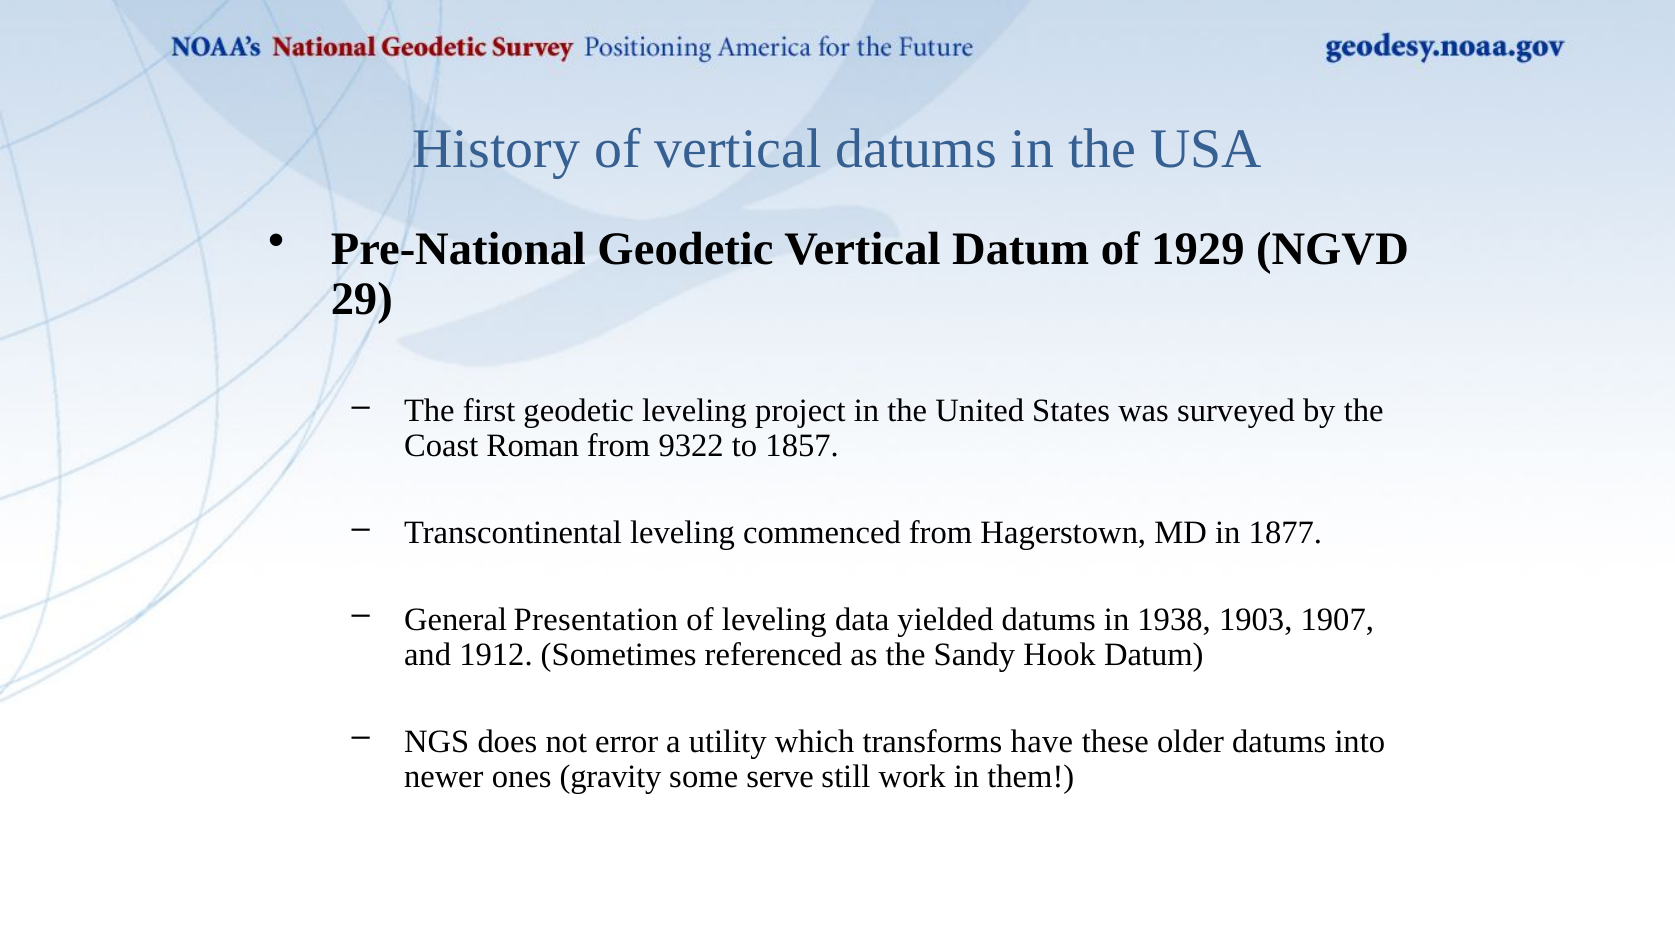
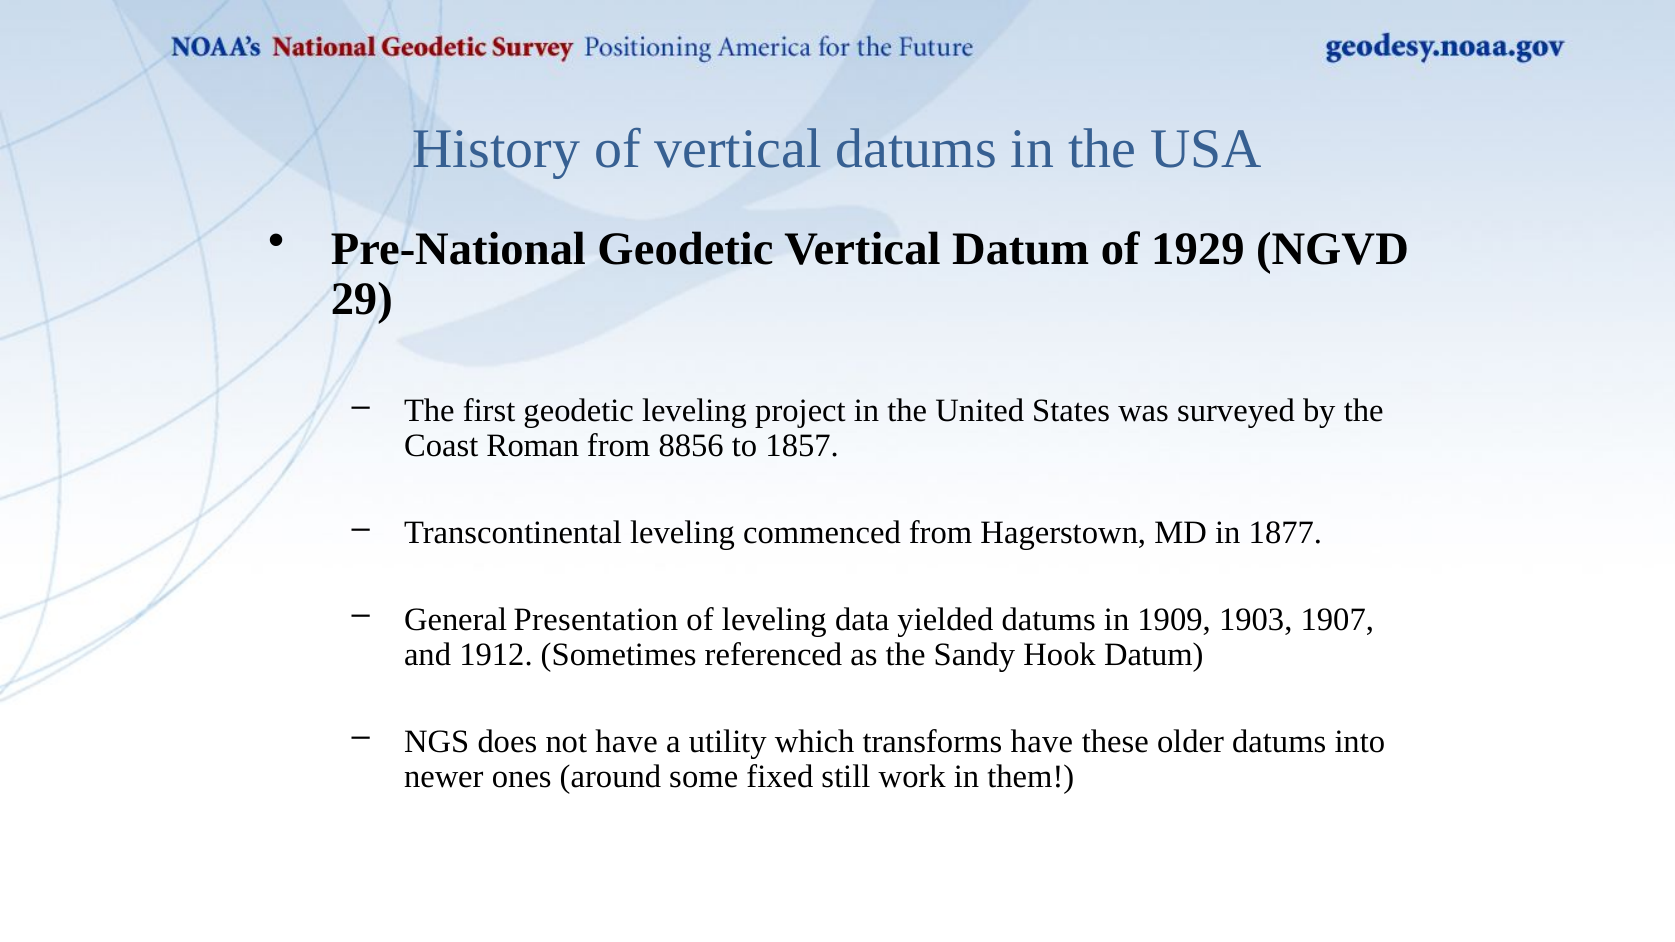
9322: 9322 -> 8856
1938: 1938 -> 1909
not error: error -> have
gravity: gravity -> around
serve: serve -> fixed
